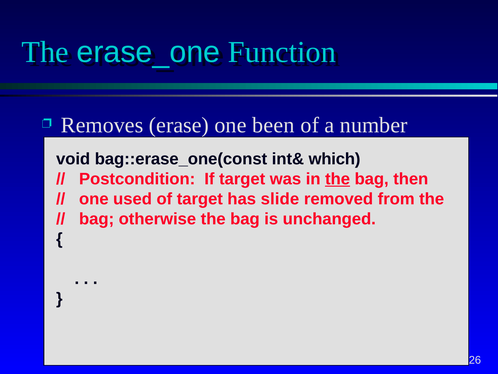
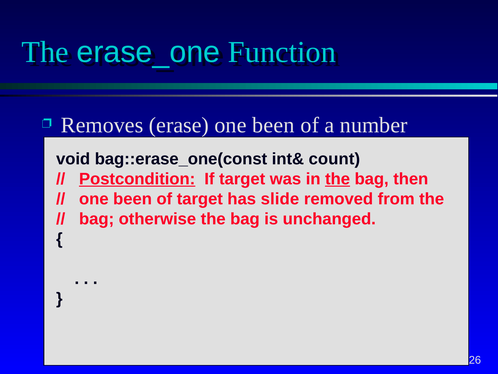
which: which -> count
Postcondition underline: none -> present
used at (133, 199): used -> been
